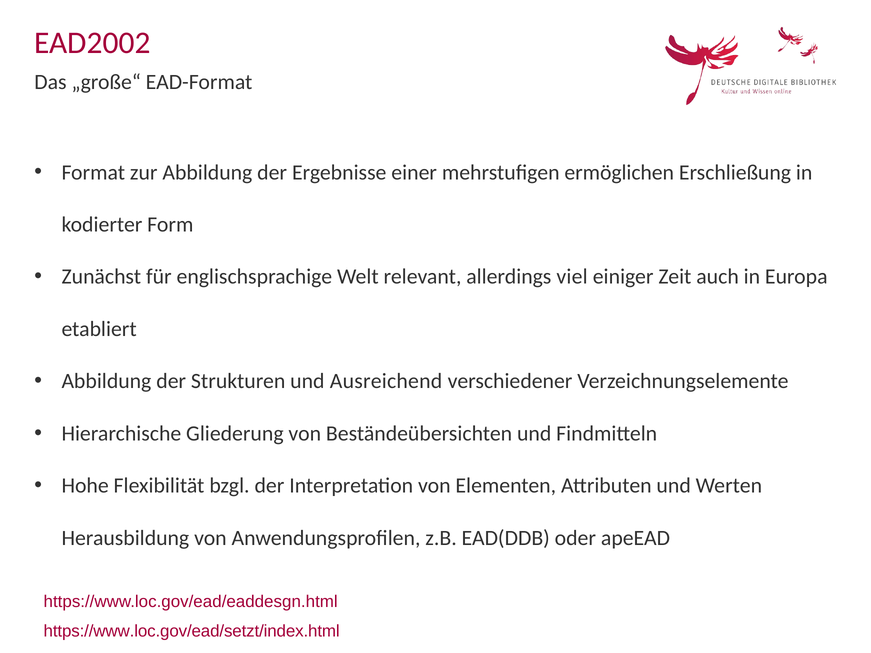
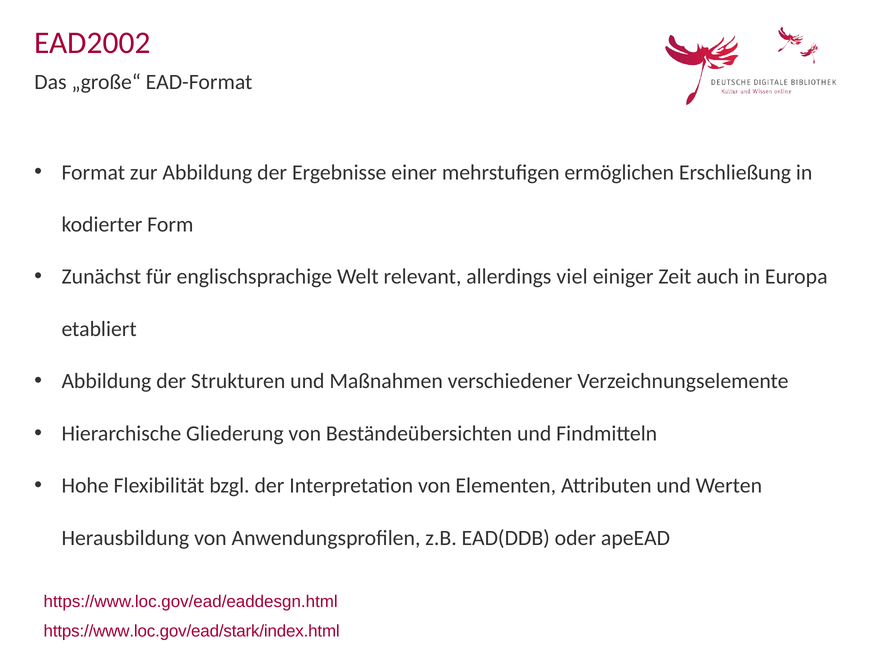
Ausreichend: Ausreichend -> Maßnahmen
https://www.loc.gov/ead/setzt/index.html: https://www.loc.gov/ead/setzt/index.html -> https://www.loc.gov/ead/stark/index.html
